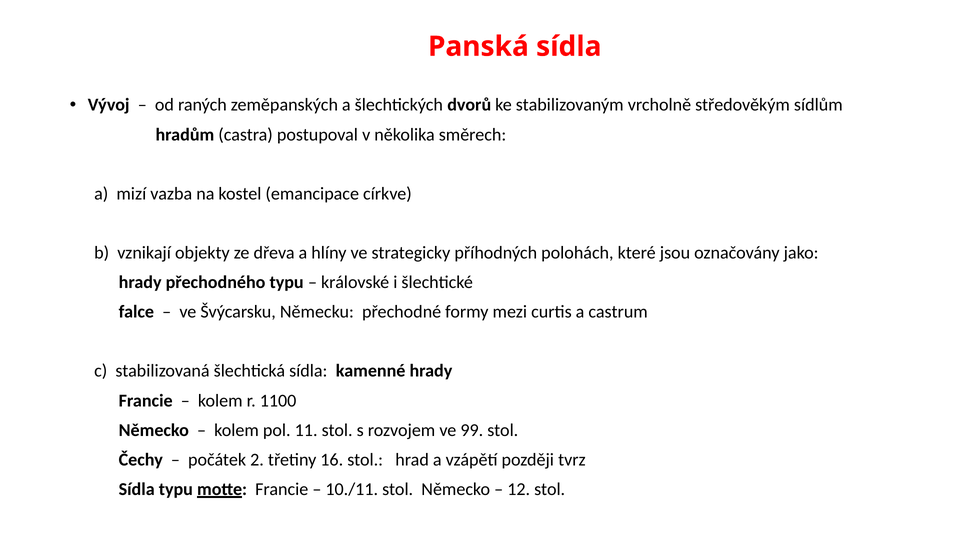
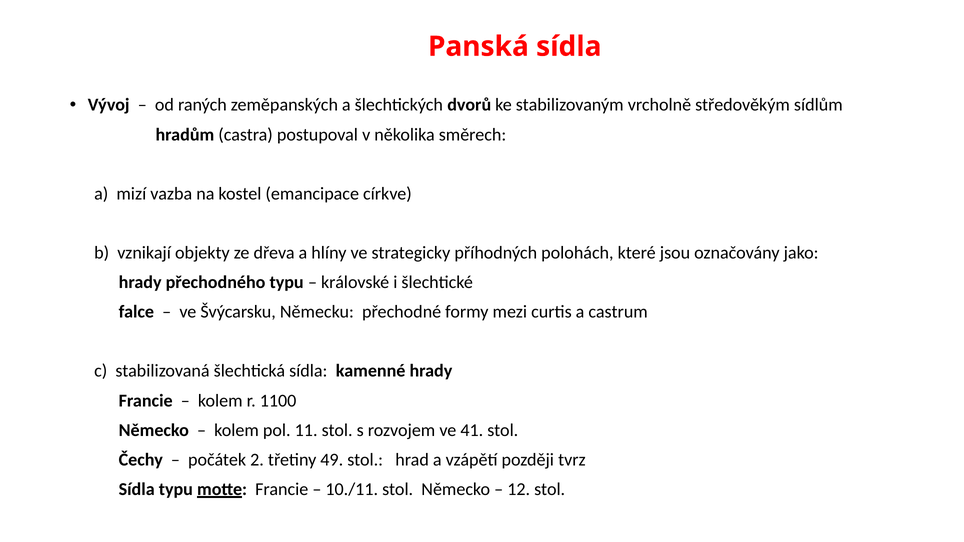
99: 99 -> 41
16: 16 -> 49
